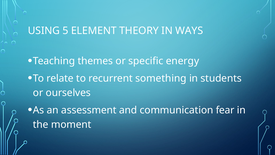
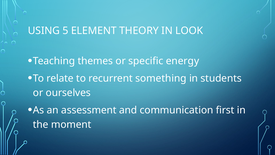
WAYS: WAYS -> LOOK
fear: fear -> first
